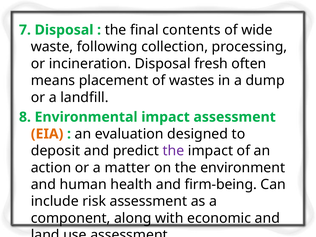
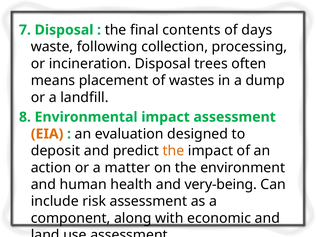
wide: wide -> days
fresh: fresh -> trees
the at (173, 151) colour: purple -> orange
firm-being: firm-being -> very-being
